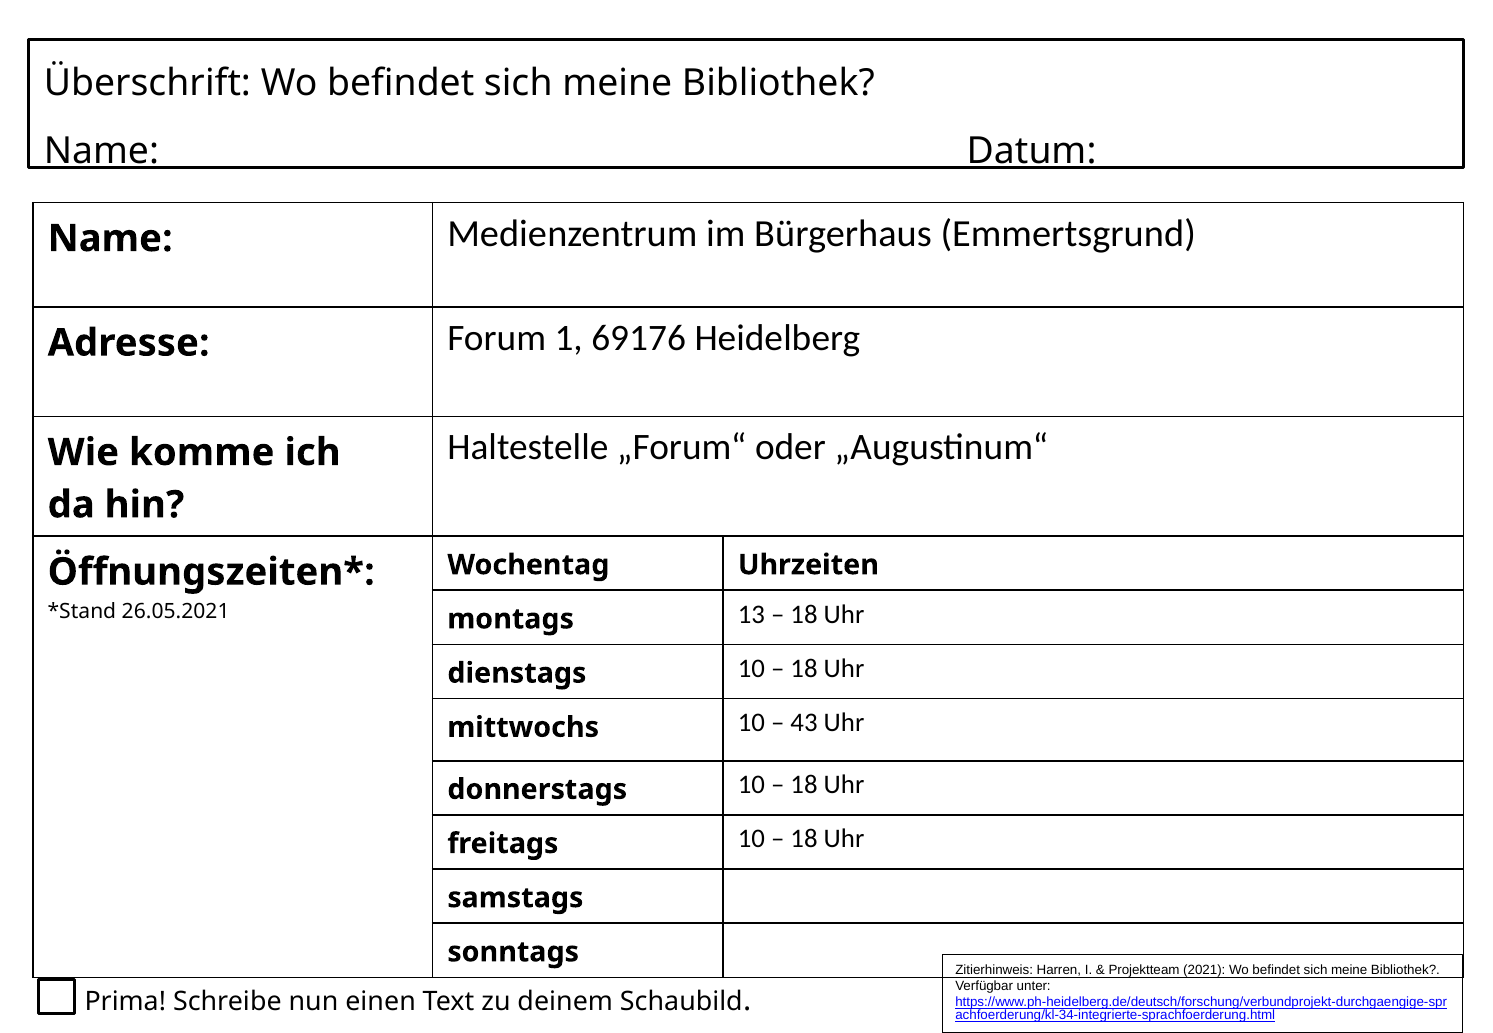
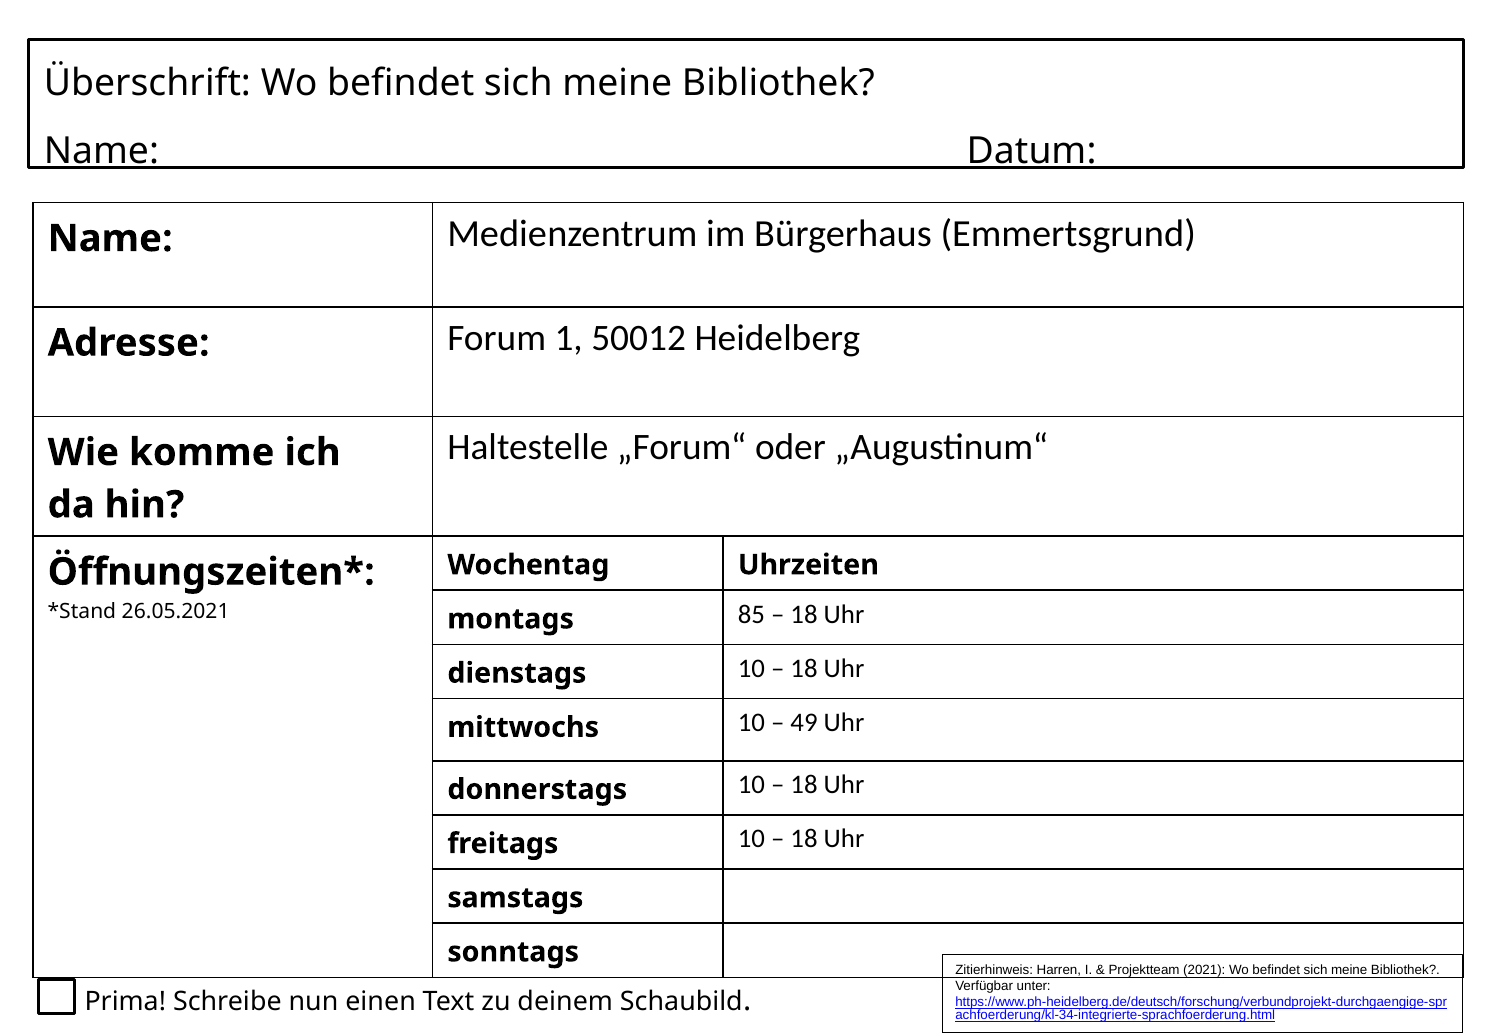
69176: 69176 -> 50012
13: 13 -> 85
43: 43 -> 49
